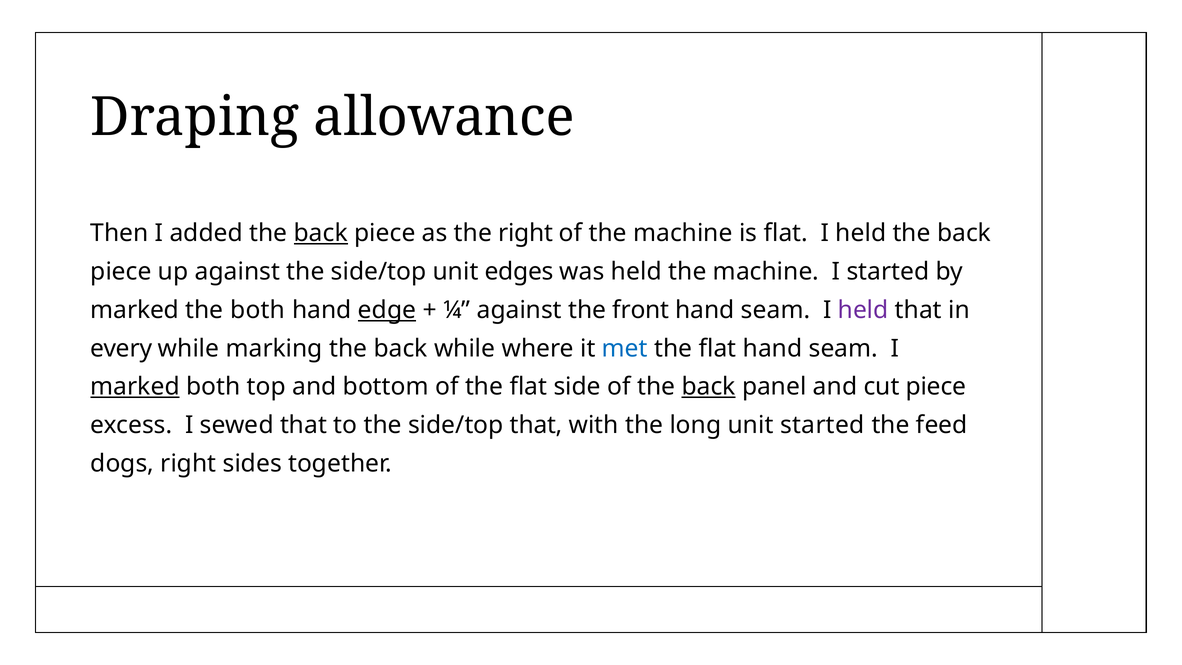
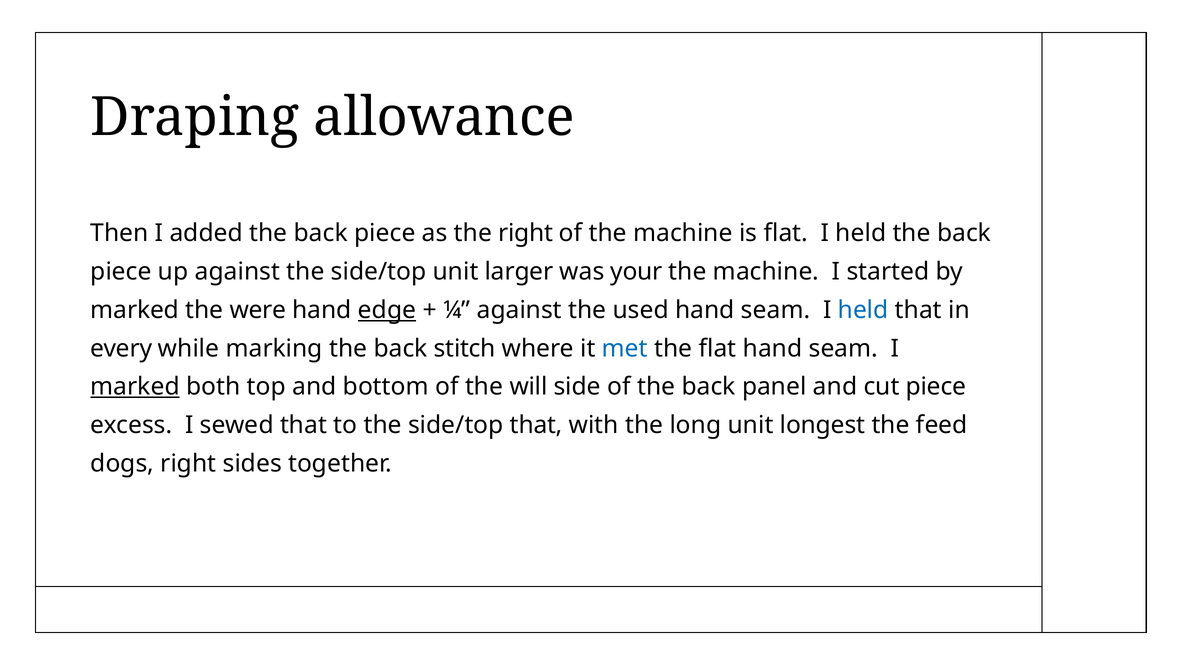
back at (321, 233) underline: present -> none
edges: edges -> larger
was held: held -> your
the both: both -> were
front: front -> used
held at (863, 310) colour: purple -> blue
back while: while -> stitch
of the flat: flat -> will
back at (709, 387) underline: present -> none
unit started: started -> longest
